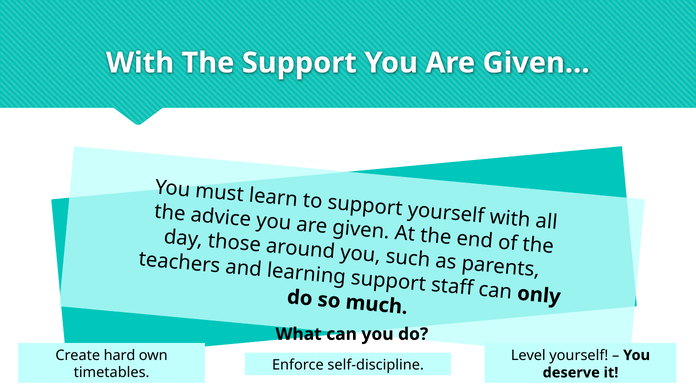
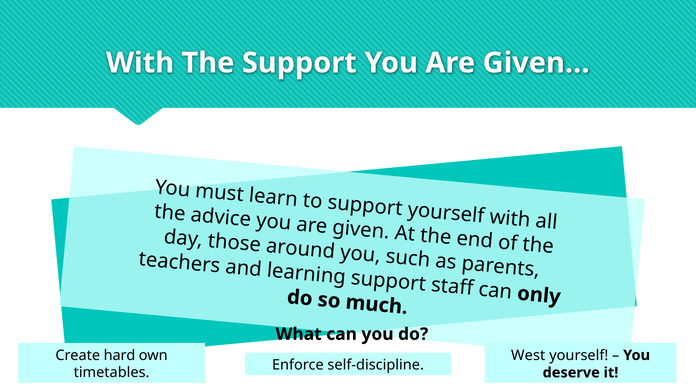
Level: Level -> West
